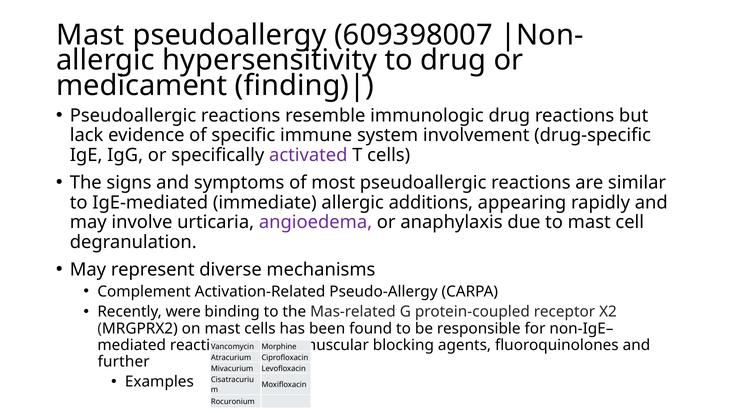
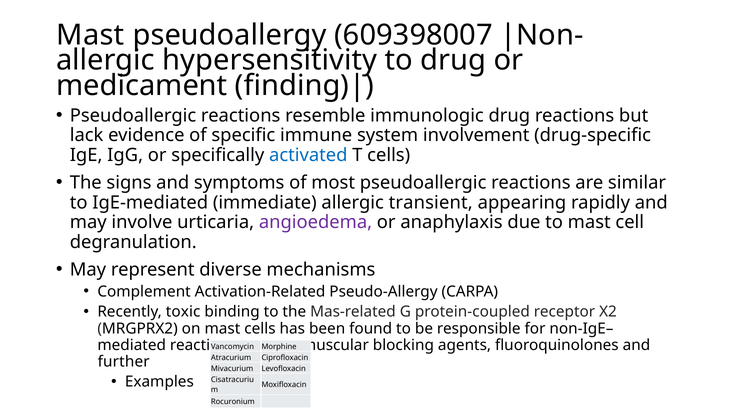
activated colour: purple -> blue
additions: additions -> transient
were: were -> toxic
